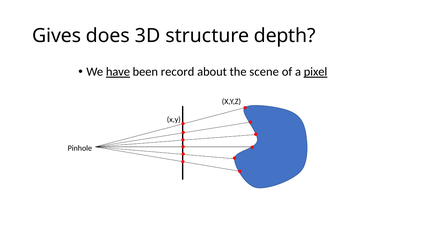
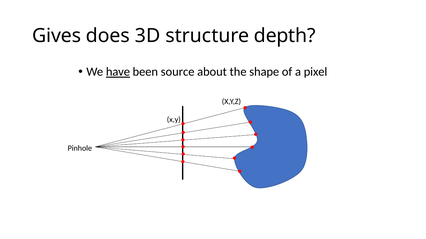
record: record -> source
scene: scene -> shape
pixel underline: present -> none
